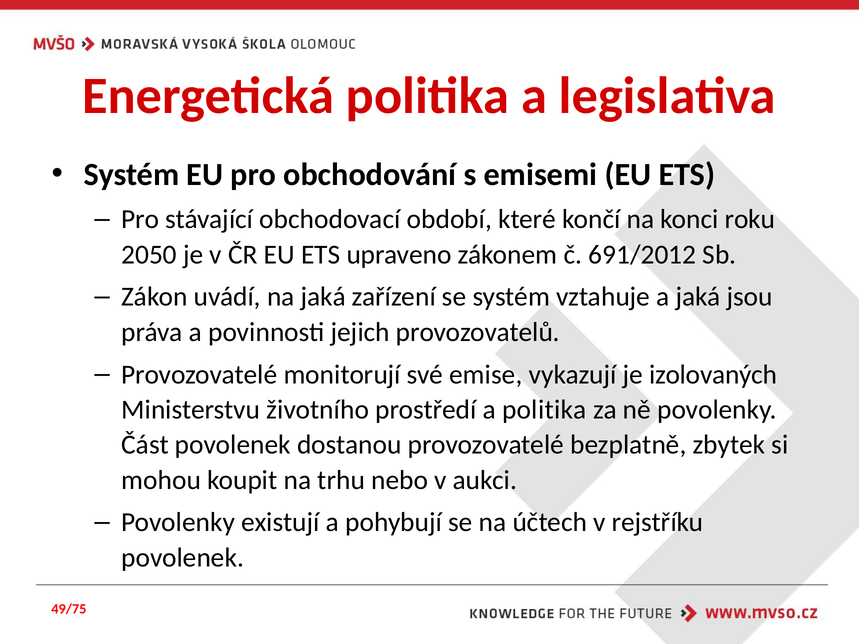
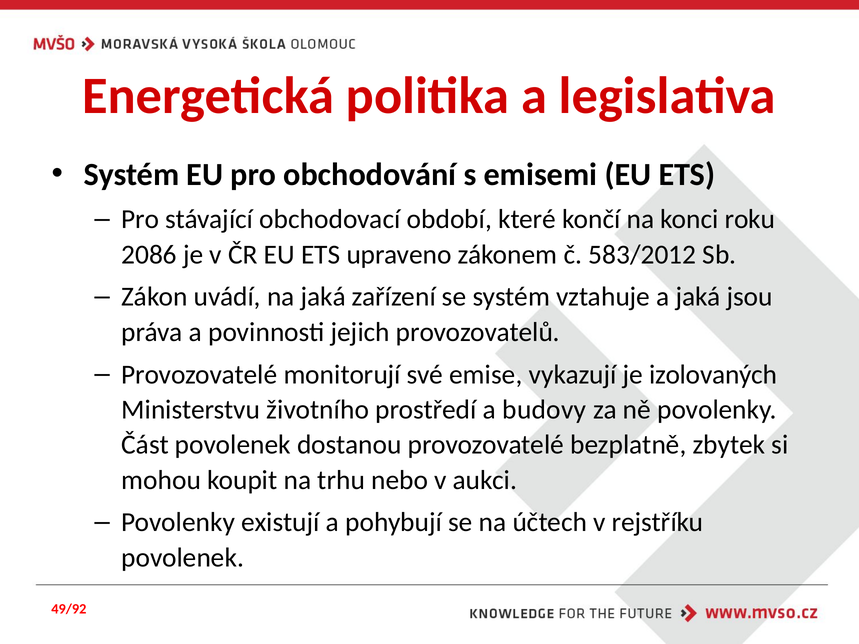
2050: 2050 -> 2086
691/2012: 691/2012 -> 583/2012
a politika: politika -> budovy
49/75: 49/75 -> 49/92
